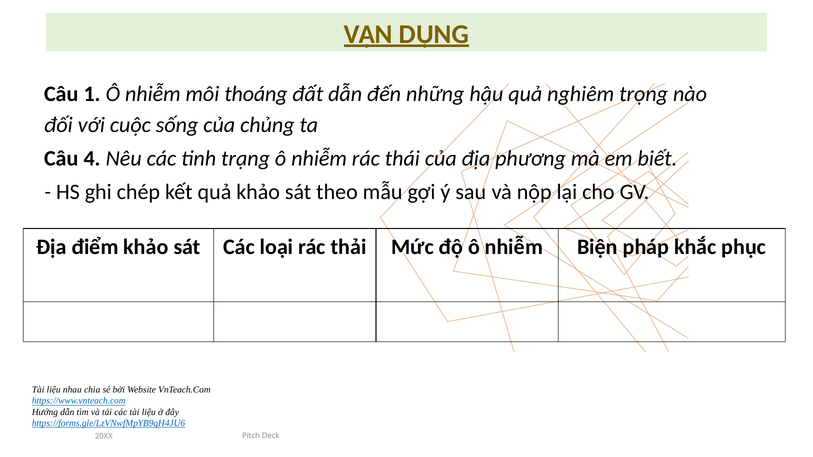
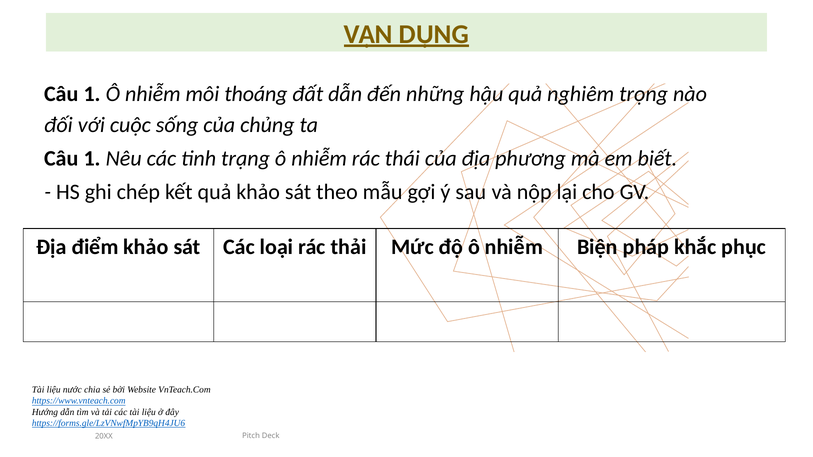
4 at (92, 159): 4 -> 1
nhau: nhau -> nước
